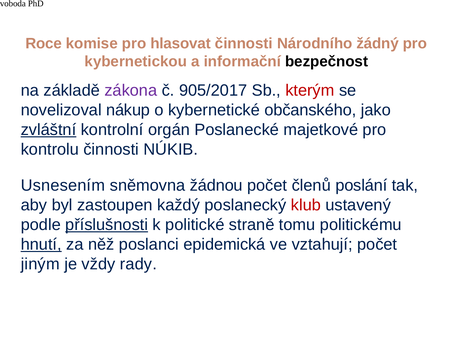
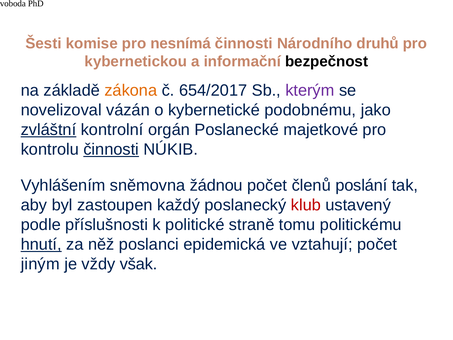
Roce: Roce -> Šesti
hlasovat: hlasovat -> nesnímá
žádný: žádný -> druhů
zákona colour: purple -> orange
905/2017: 905/2017 -> 654/2017
kterým colour: red -> purple
nákup: nákup -> vázán
občanského: občanského -> podobnému
činnosti at (111, 149) underline: none -> present
Usnesením: Usnesením -> Vyhlášením
příslušnosti underline: present -> none
rady: rady -> však
